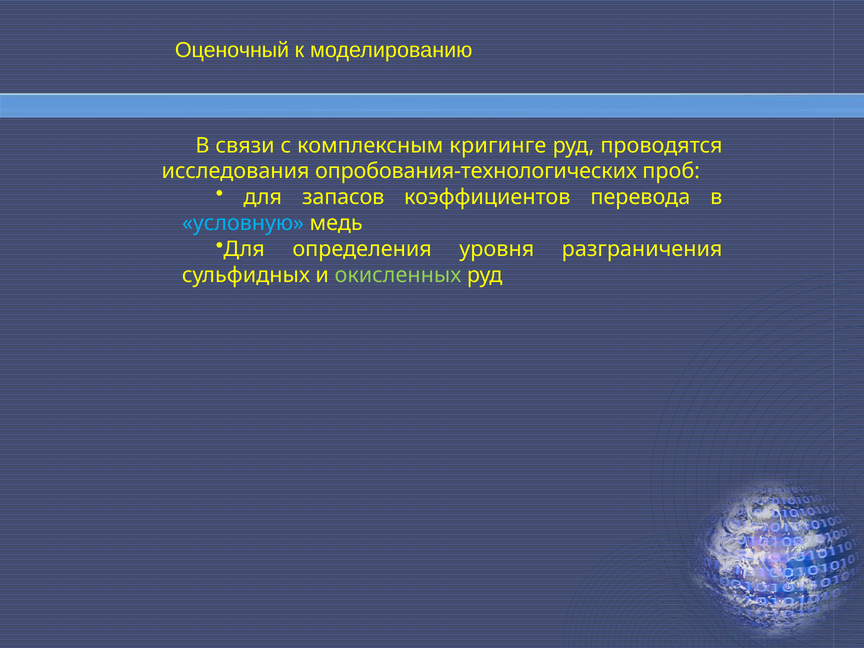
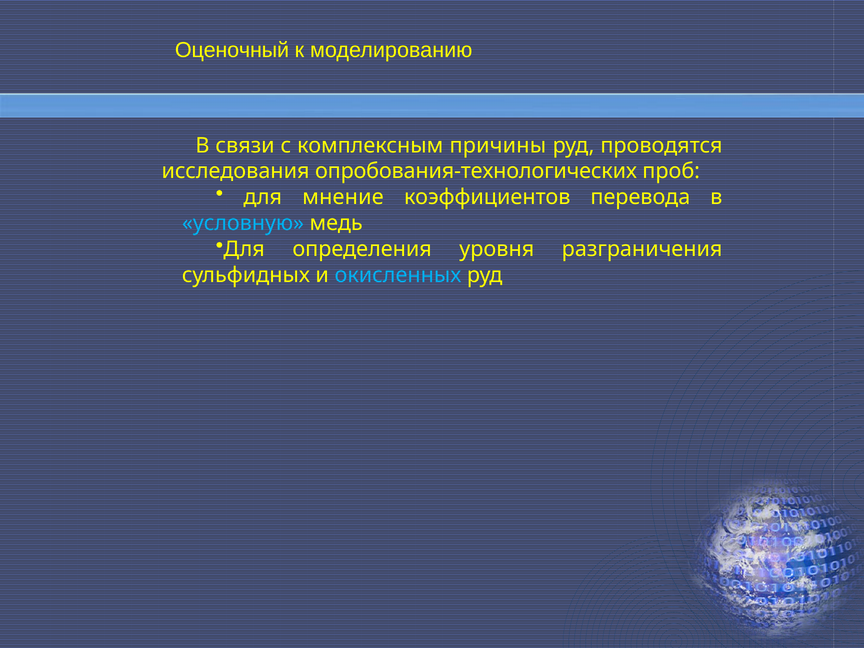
кригинге: кригинге -> причины
запасов: запасов -> мнение
окисленных colour: light green -> light blue
